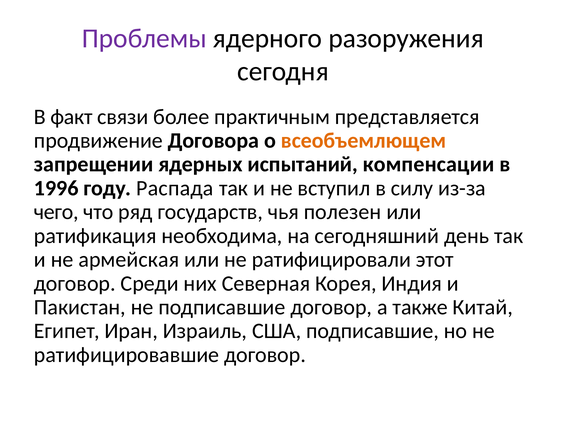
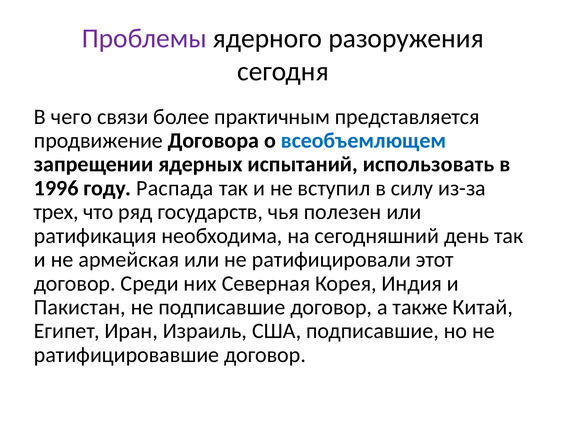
факт: факт -> чего
всеобъемлющем colour: orange -> blue
компенсации: компенсации -> использовать
чего: чего -> трех
